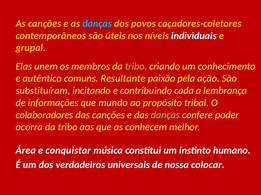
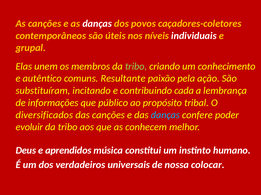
danças at (97, 24) colour: light blue -> white
mundo: mundo -> público
colaboradores: colaboradores -> diversificados
danças at (165, 115) colour: light green -> light blue
ocorra: ocorra -> evoluir
Área: Área -> Deus
conquistar: conquistar -> aprendidos
